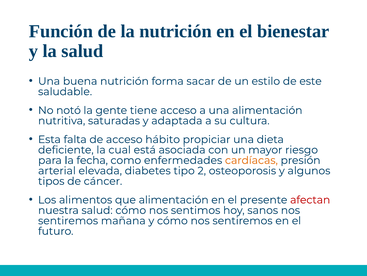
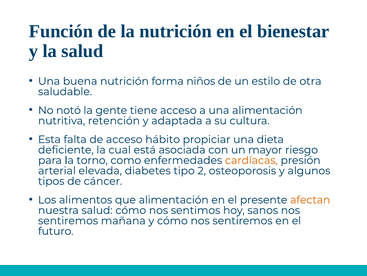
sacar: sacar -> niños
este: este -> otra
saturadas: saturadas -> retención
fecha: fecha -> torno
afectan colour: red -> orange
